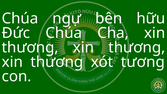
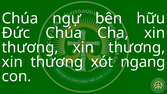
tương: tương -> ngang
